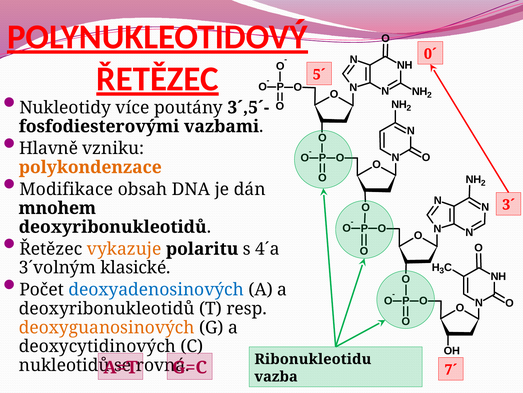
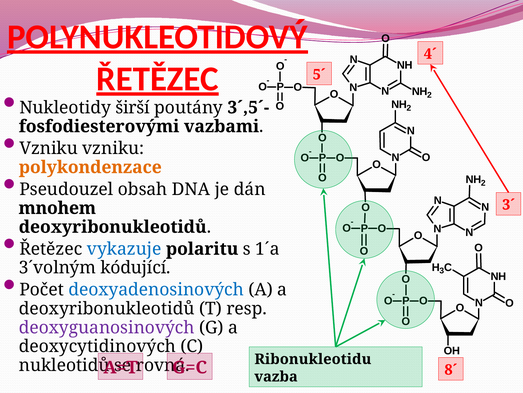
0´: 0´ -> 4´
více: více -> širší
Hlavně at (49, 148): Hlavně -> Vzniku
Modifikace: Modifikace -> Pseudouzel
vykazuje colour: orange -> blue
4´a: 4´a -> 1´a
klasické: klasické -> kódující
deoxyguanosinových colour: orange -> purple
7´: 7´ -> 8´
